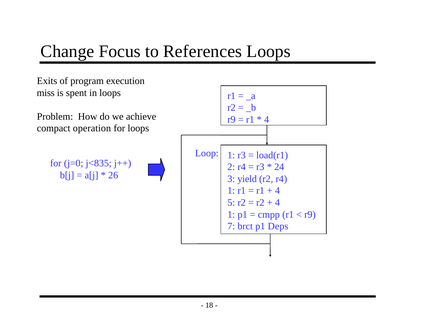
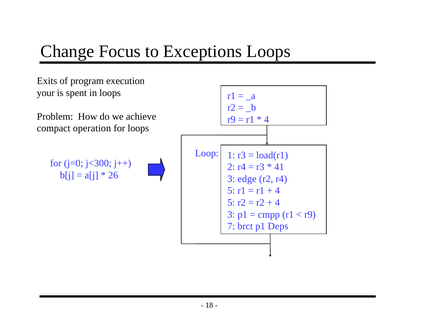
References: References -> Exceptions
miss: miss -> your
j<835: j<835 -> j<300
24: 24 -> 41
yield: yield -> edge
1 at (231, 191): 1 -> 5
1 at (231, 215): 1 -> 3
